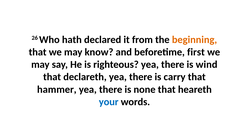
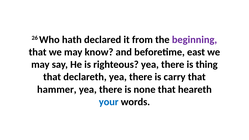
beginning colour: orange -> purple
first: first -> east
wind: wind -> thing
